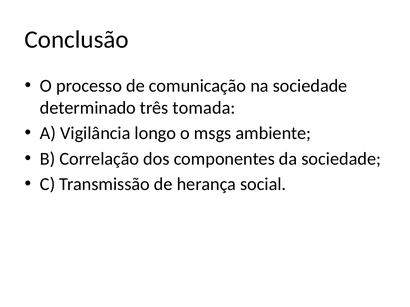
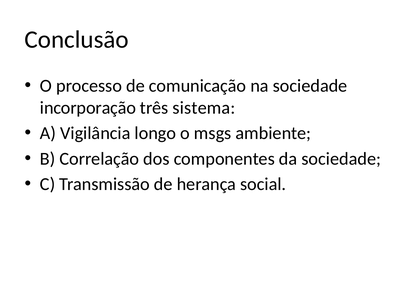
determinado: determinado -> incorporação
tomada: tomada -> sistema
